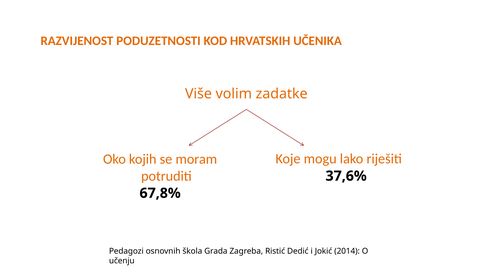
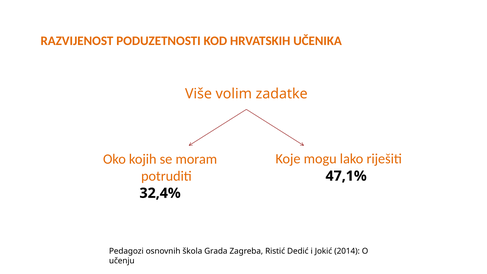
37,6%: 37,6% -> 47,1%
67,8%: 67,8% -> 32,4%
